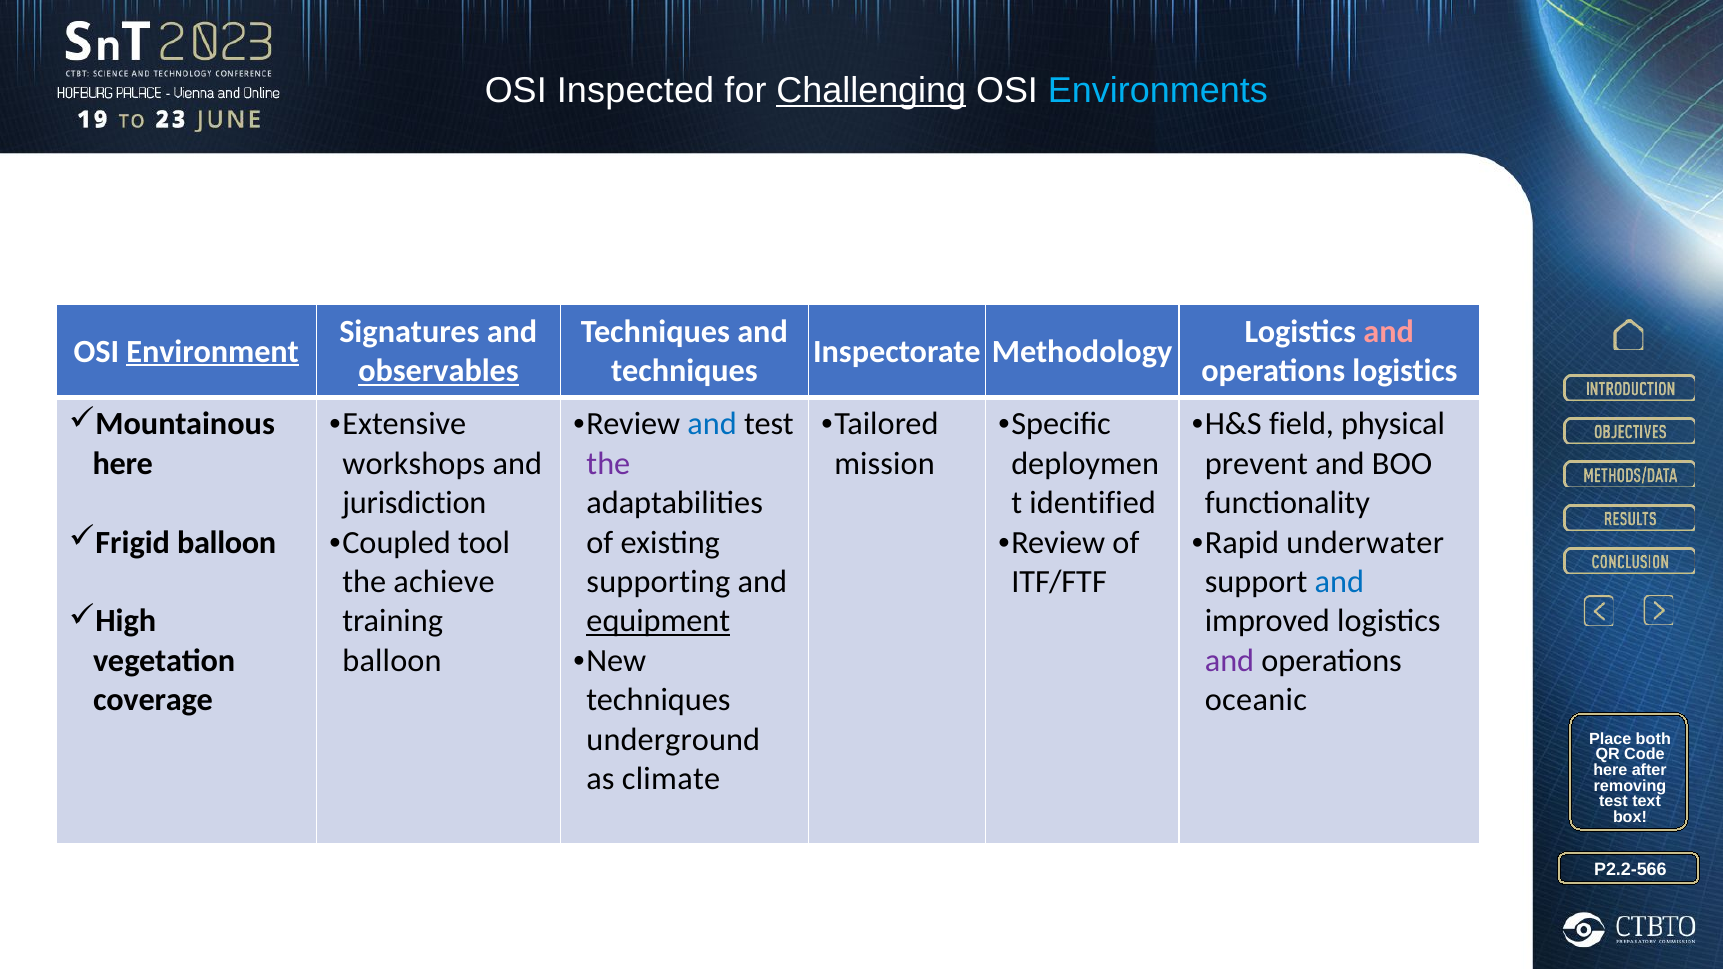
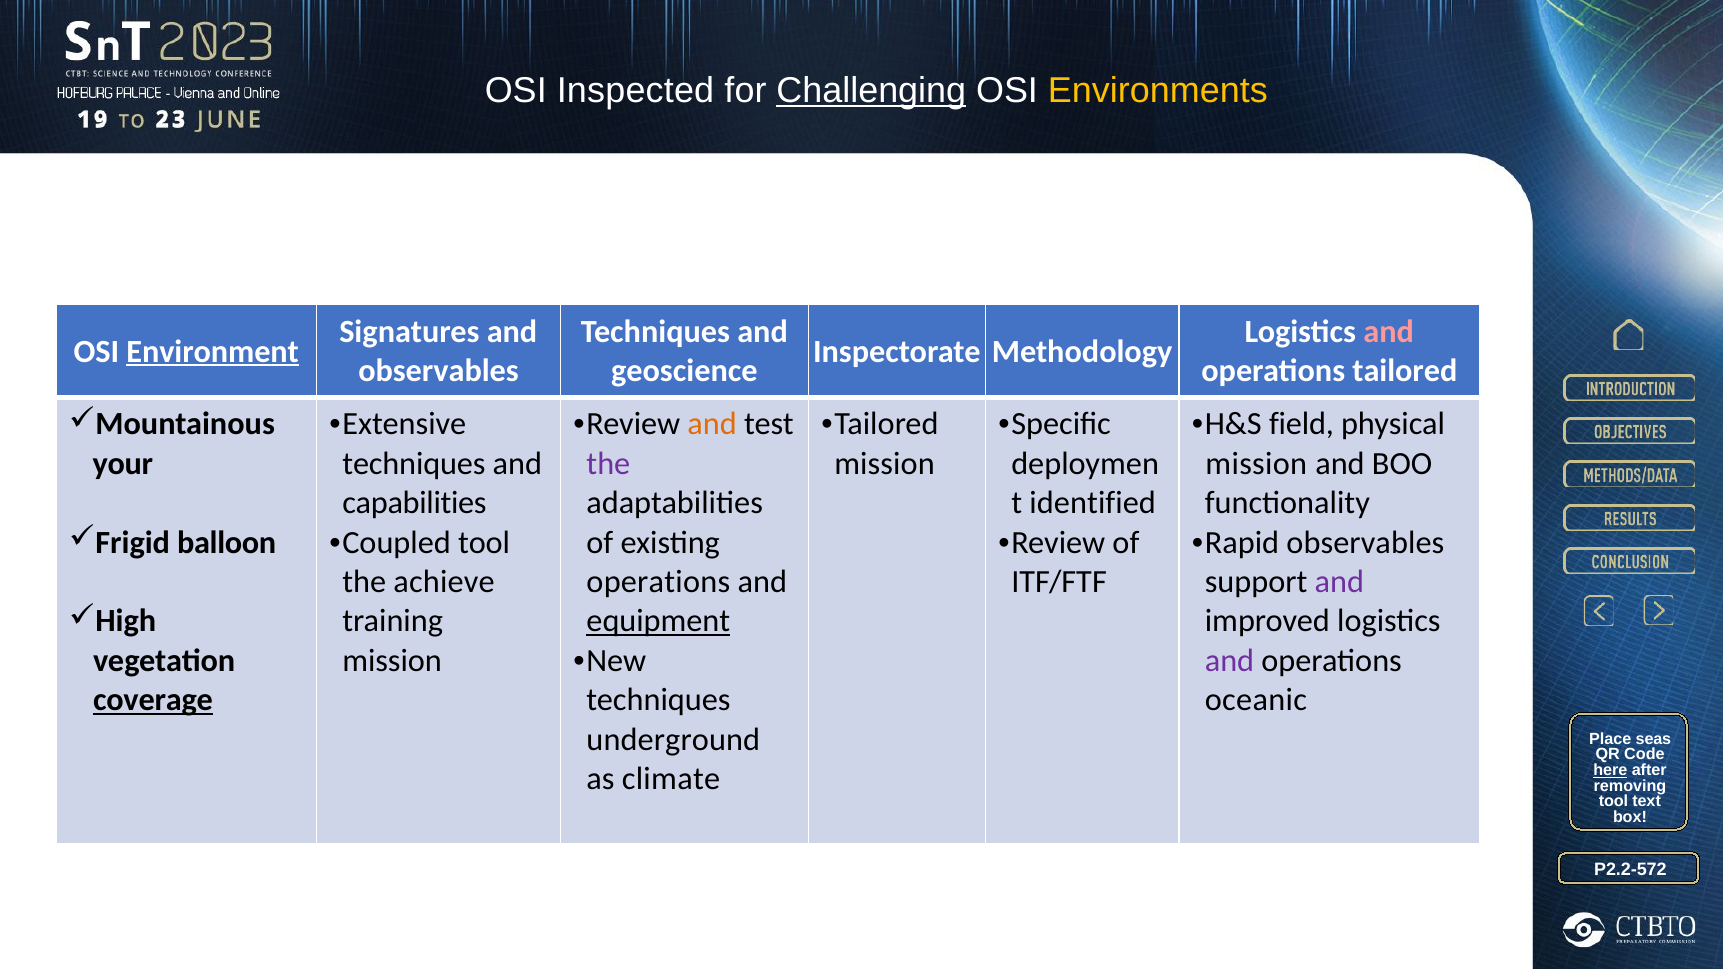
Environments colour: light blue -> yellow
observables at (439, 371) underline: present -> none
techniques at (684, 371): techniques -> geoscience
operations logistics: logistics -> tailored
and at (712, 424) colour: blue -> orange
here at (123, 464): here -> your
workshops at (414, 464): workshops -> techniques
prevent at (1256, 464): prevent -> mission
jurisdiction: jurisdiction -> capabilities
Rapid underwater: underwater -> observables
supporting at (658, 582): supporting -> operations
and at (1339, 582) colour: blue -> purple
balloon at (392, 661): balloon -> mission
coverage underline: none -> present
both: both -> seas
here at (1610, 770) underline: none -> present
test at (1613, 802): test -> tool
P2.2-566: P2.2-566 -> P2.2-572
